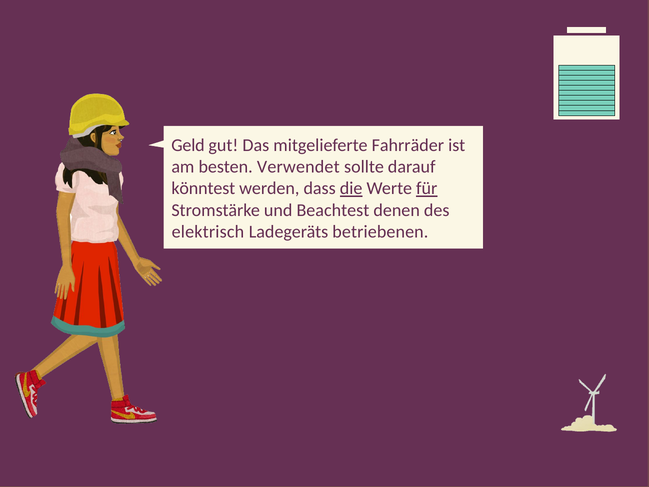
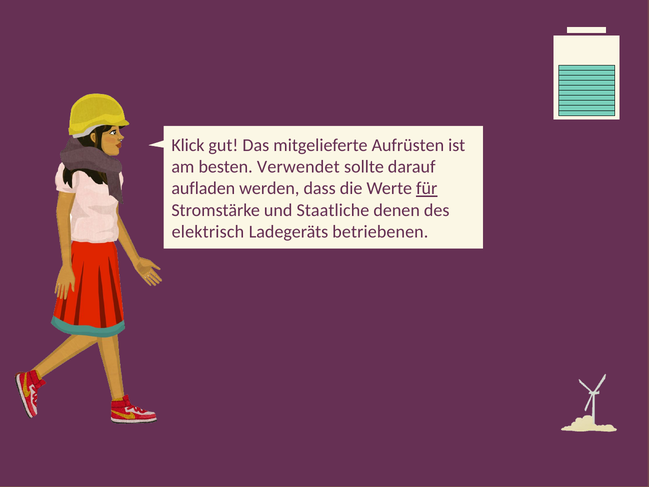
Geld: Geld -> Klick
Fahrräder: Fahrräder -> Aufrüsten
könntest: könntest -> aufladen
die underline: present -> none
Beachtest: Beachtest -> Staatliche
